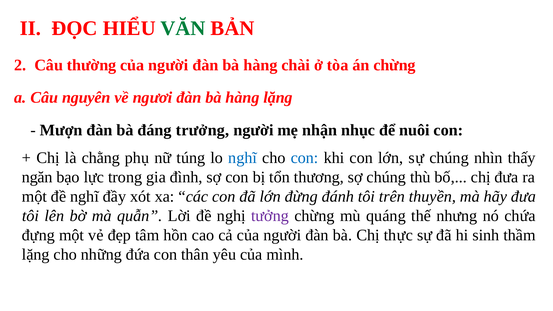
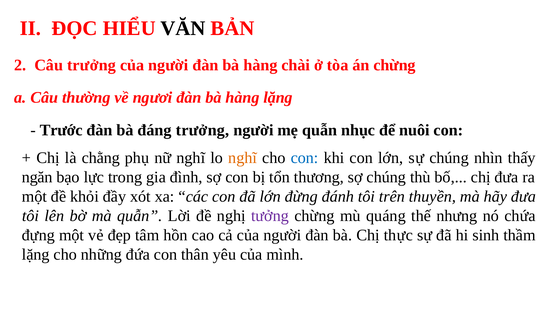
VĂN colour: green -> black
Câu thường: thường -> trưởng
nguyên: nguyên -> thường
Mượn: Mượn -> Trước
mẹ nhận: nhận -> quẫn
nữ túng: túng -> nghĩ
nghĩ at (243, 158) colour: blue -> orange
đề nghĩ: nghĩ -> khỏi
